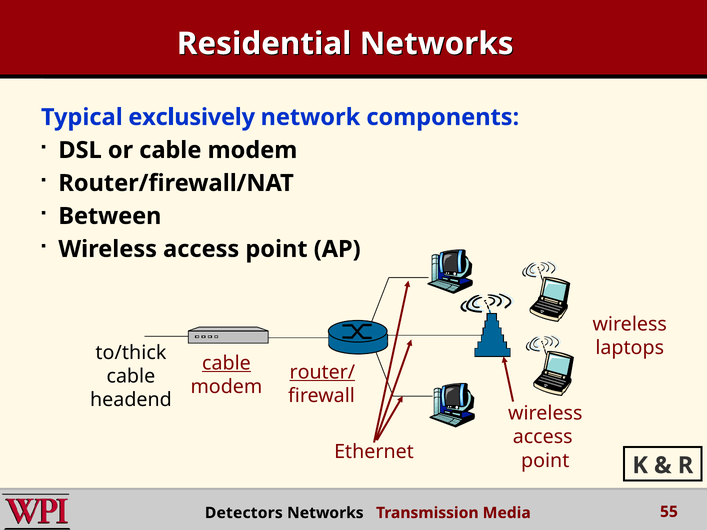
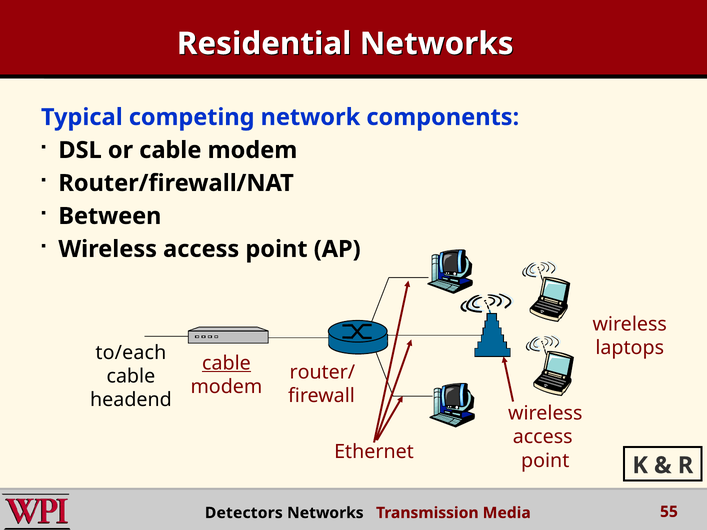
exclusively: exclusively -> competing
to/thick: to/thick -> to/each
router/ underline: present -> none
